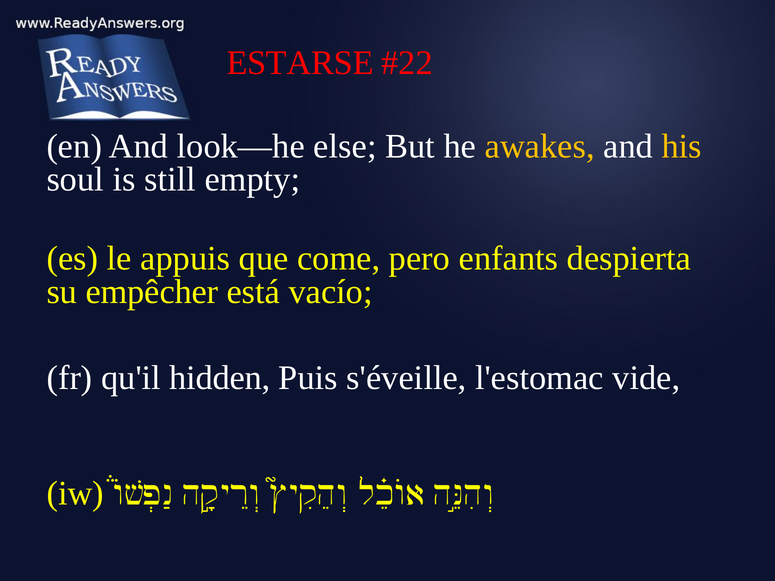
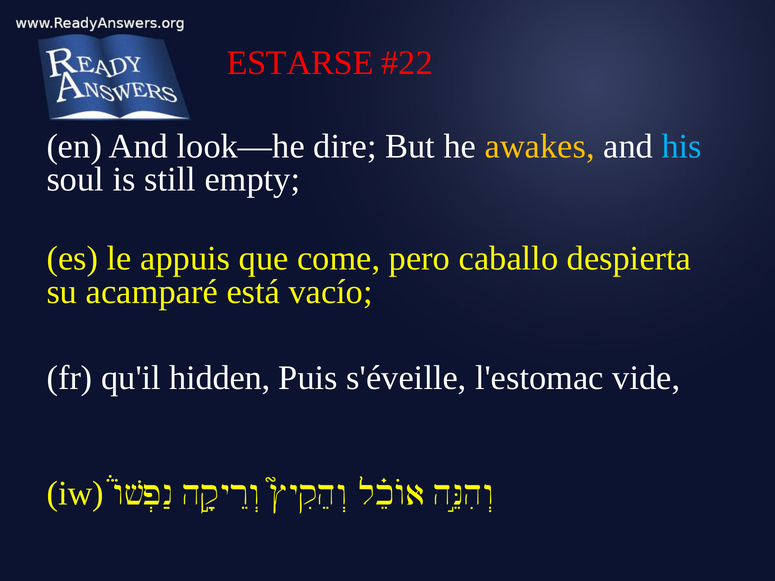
else: else -> dire
his colour: yellow -> light blue
enfants: enfants -> caballo
empêcher: empêcher -> acamparé
